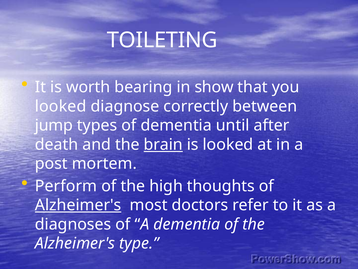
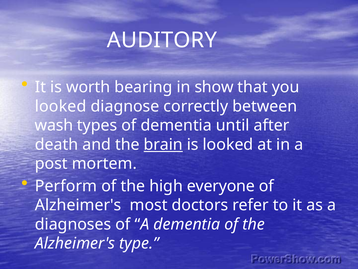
TOILETING: TOILETING -> AUDITORY
jump: jump -> wash
thoughts: thoughts -> everyone
Alzheimer's at (78, 205) underline: present -> none
